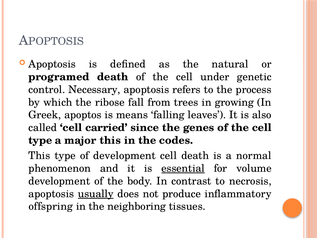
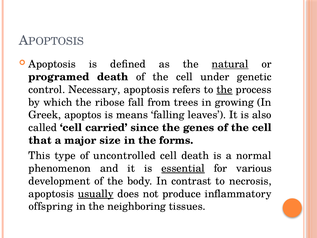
natural underline: none -> present
the at (224, 89) underline: none -> present
type at (40, 140): type -> that
major this: this -> size
codes: codes -> forms
of development: development -> uncontrolled
volume: volume -> various
